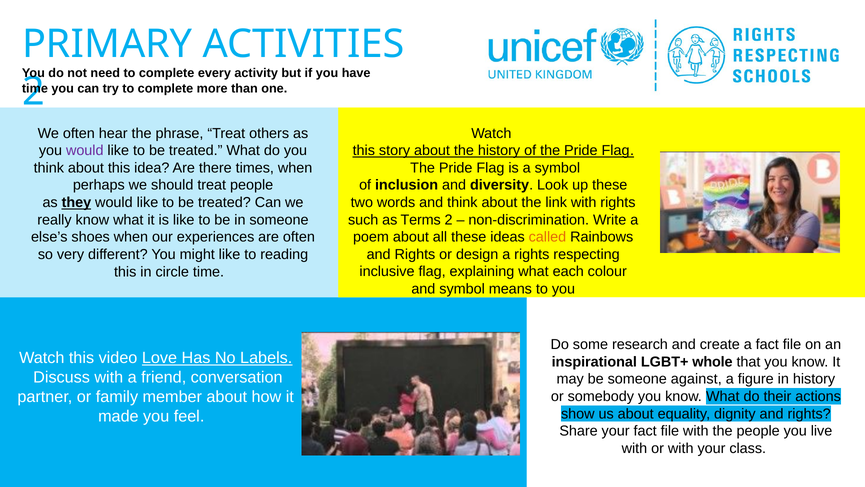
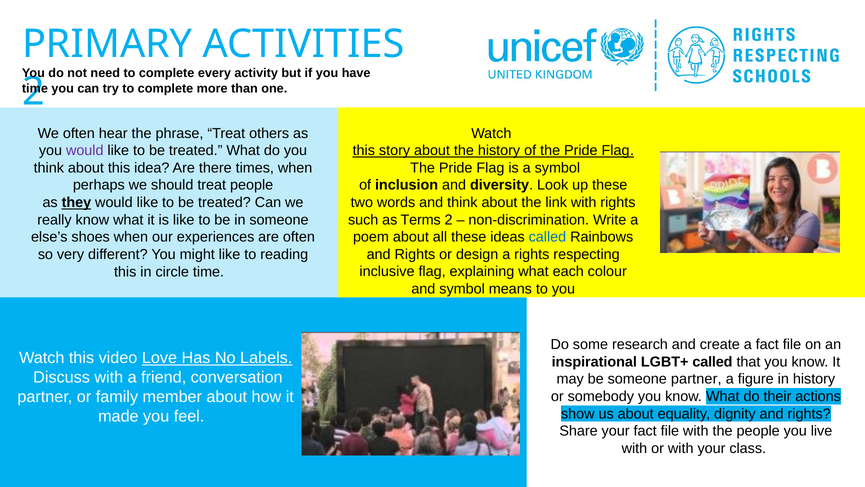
called at (547, 237) colour: orange -> blue
LGBT+ whole: whole -> called
someone against: against -> partner
